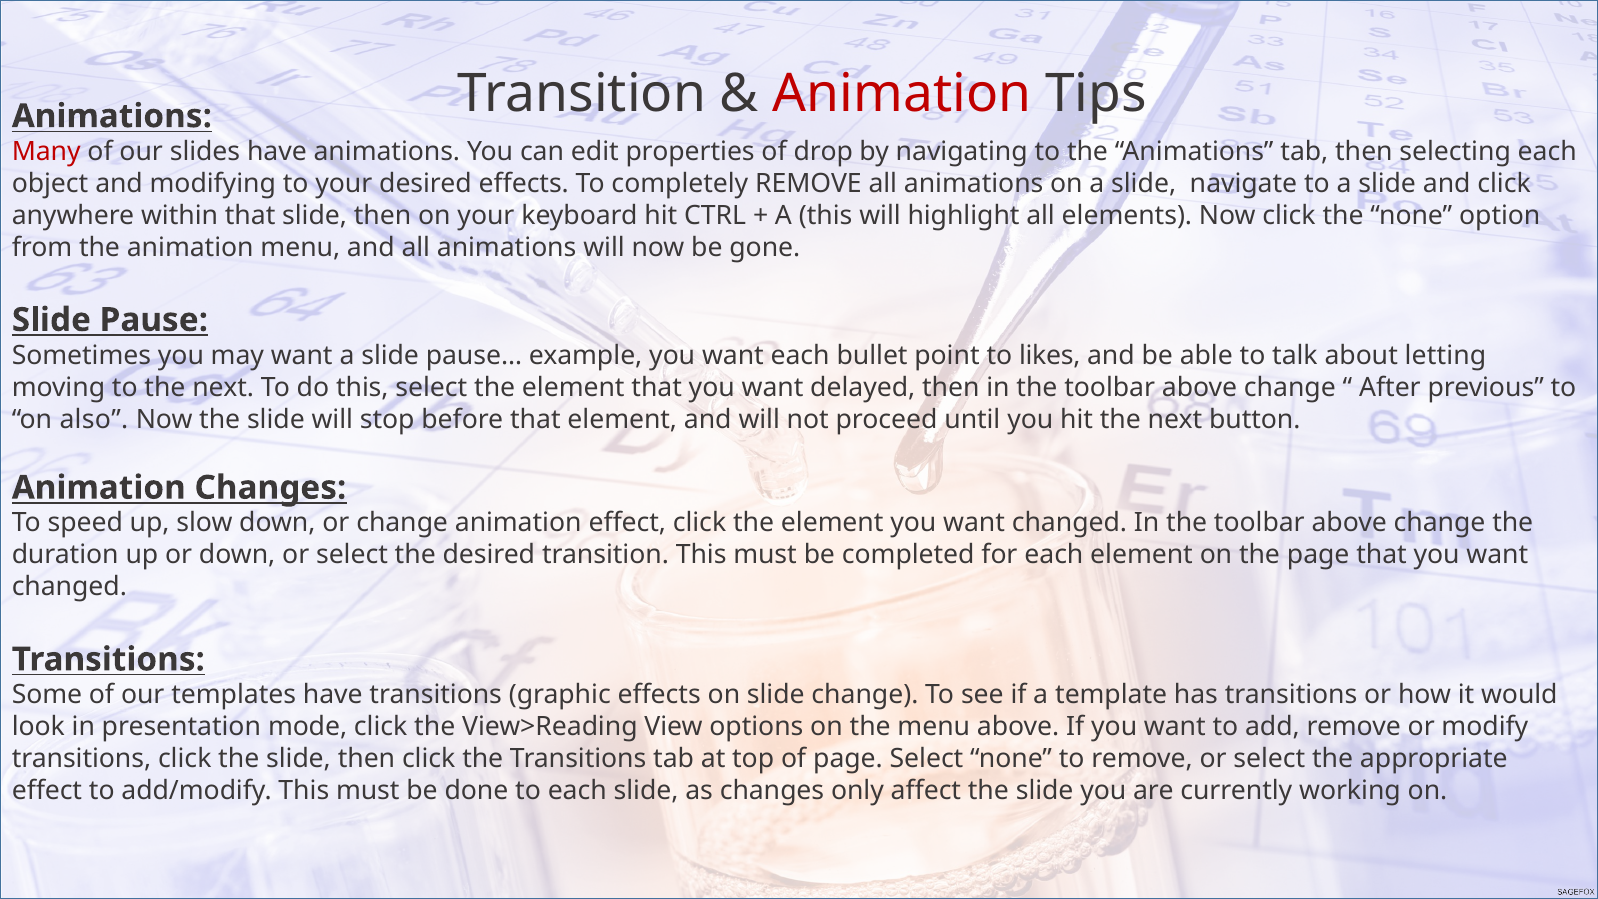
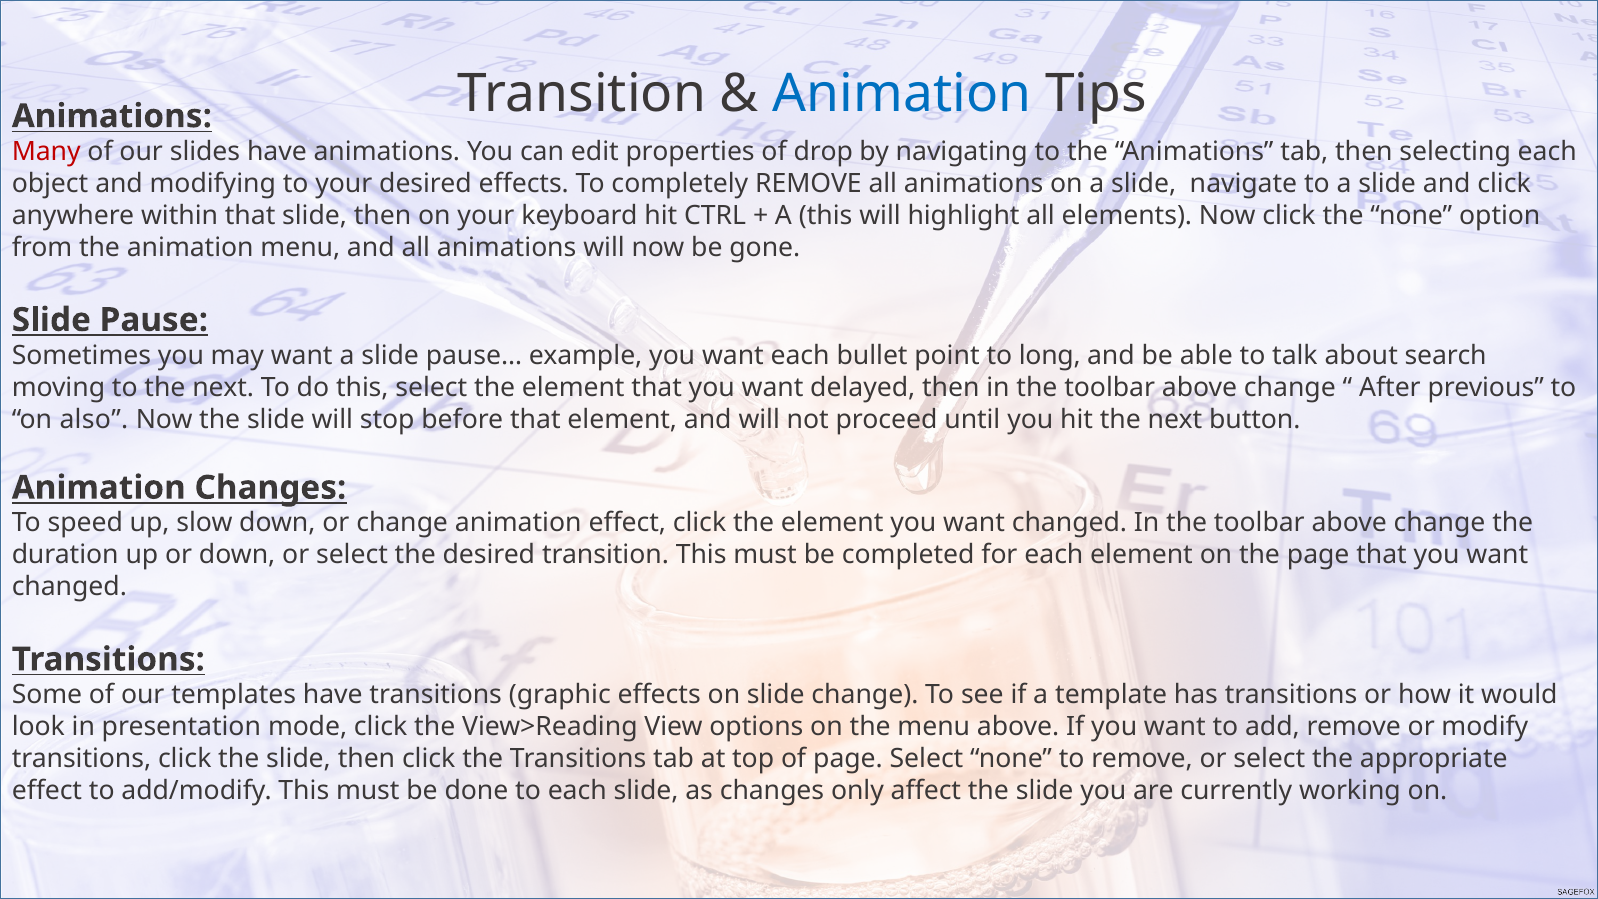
Animation at (902, 94) colour: red -> blue
likes: likes -> long
letting: letting -> search
